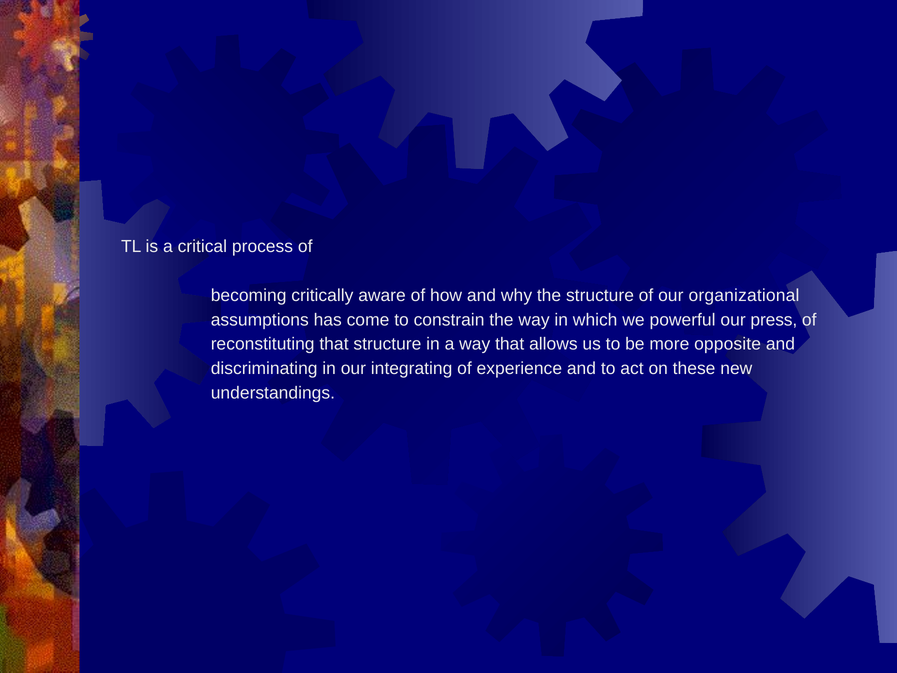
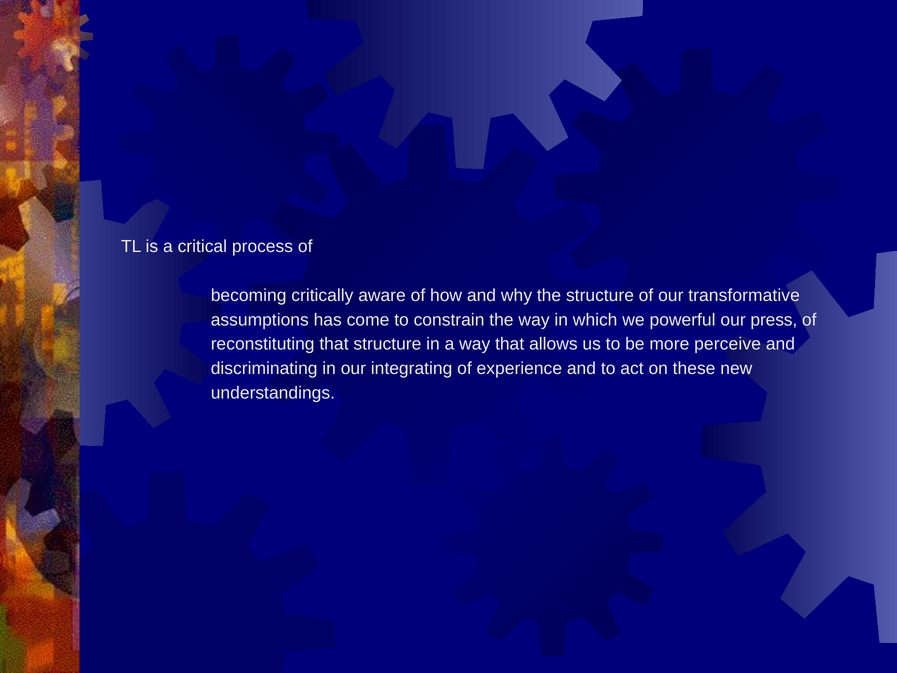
organizational: organizational -> transformative
opposite: opposite -> perceive
